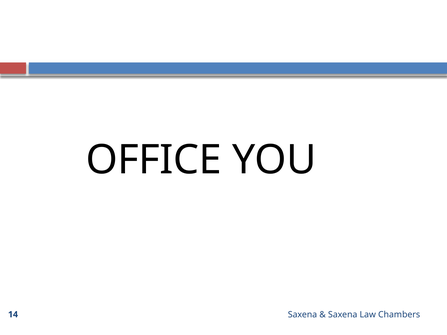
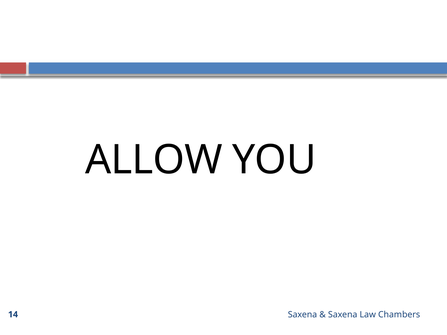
OFFICE: OFFICE -> ALLOW
